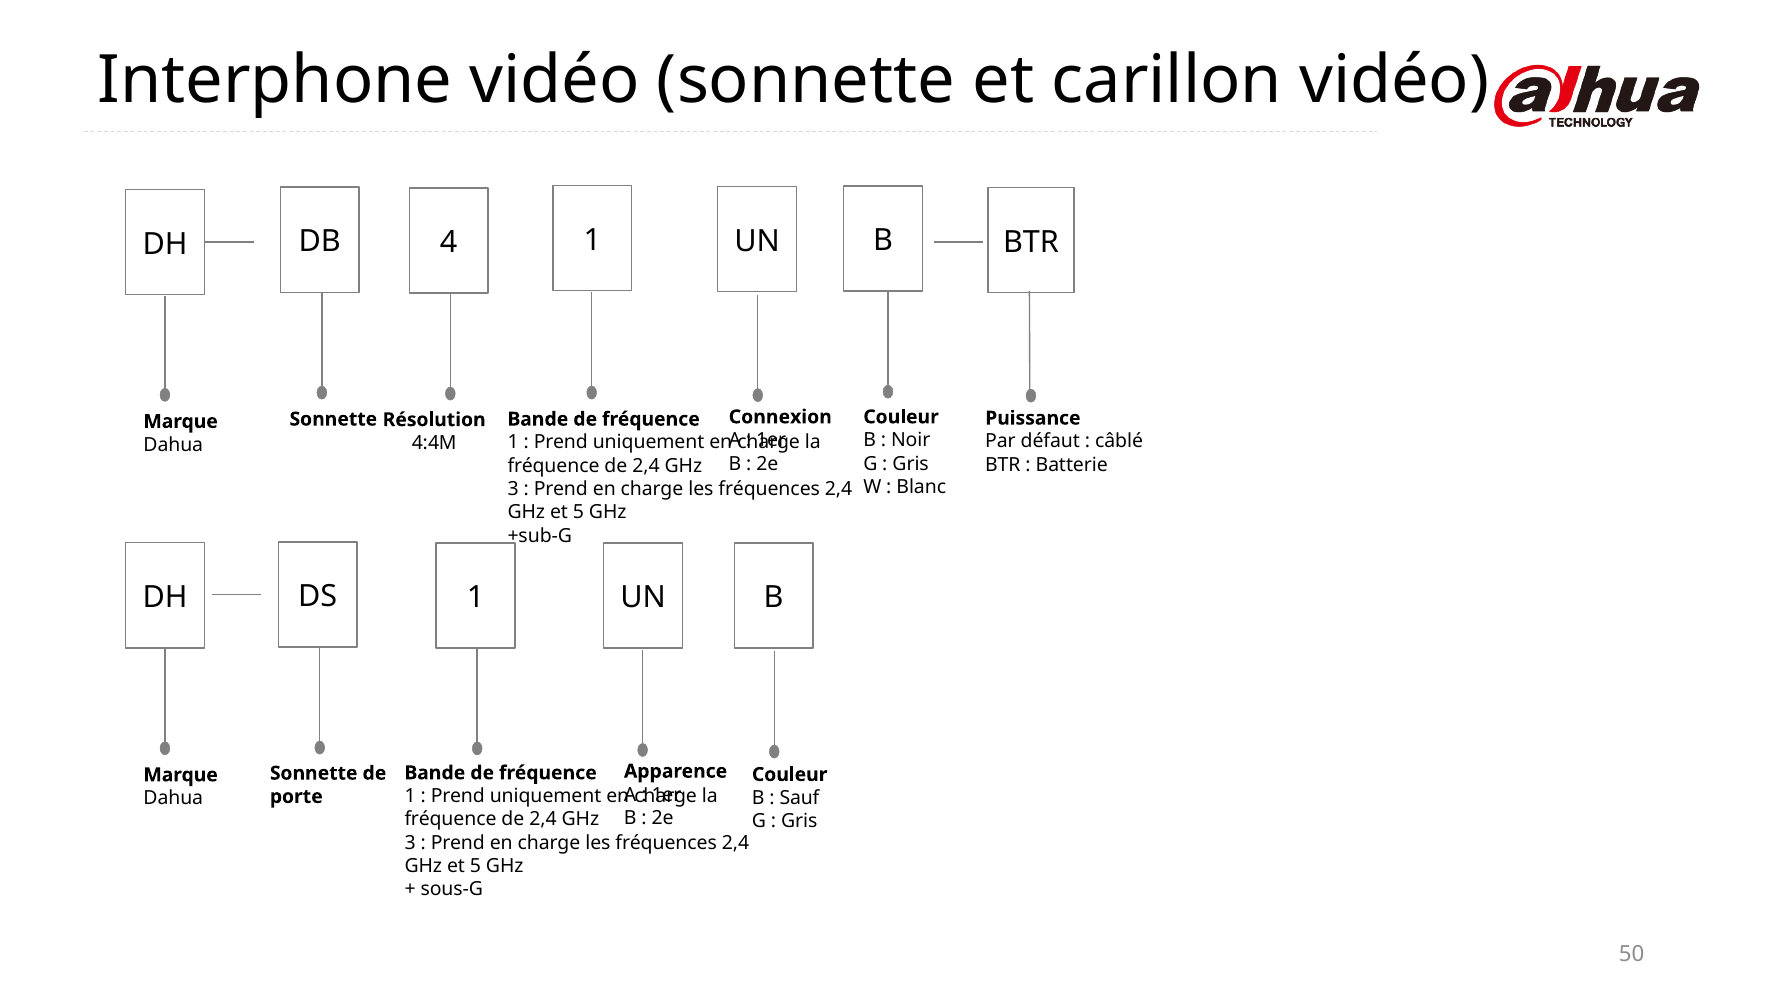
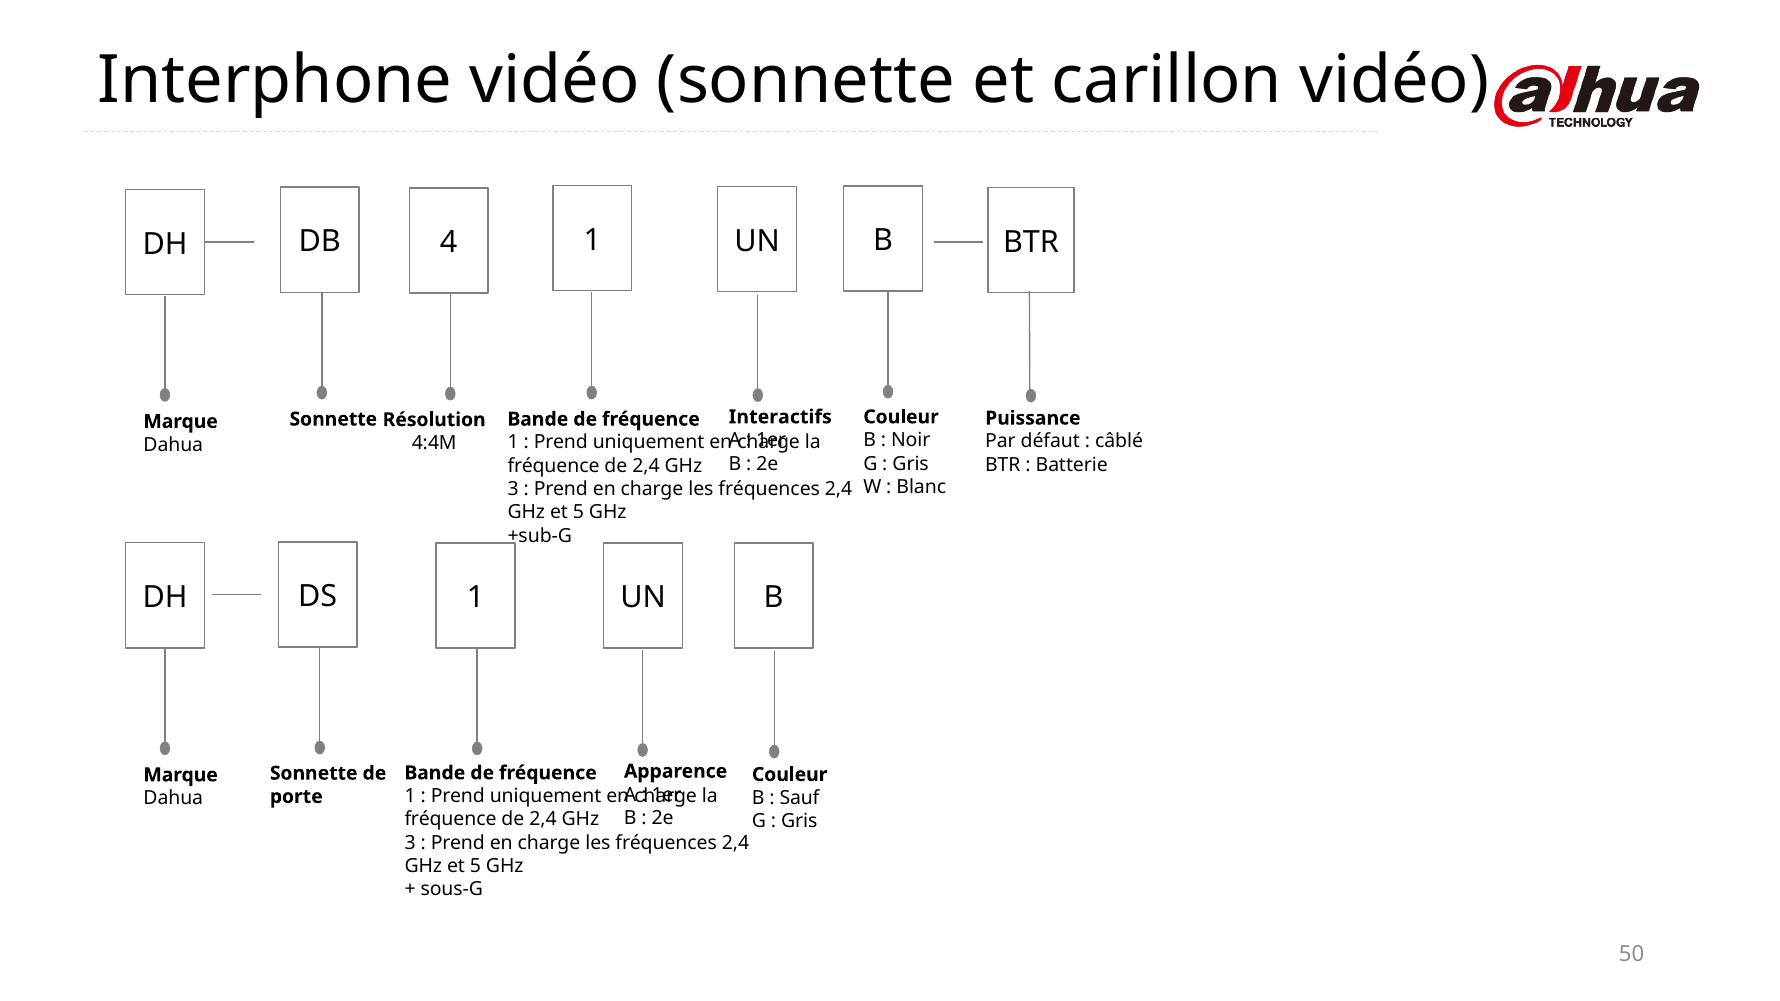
Connexion: Connexion -> Interactifs
